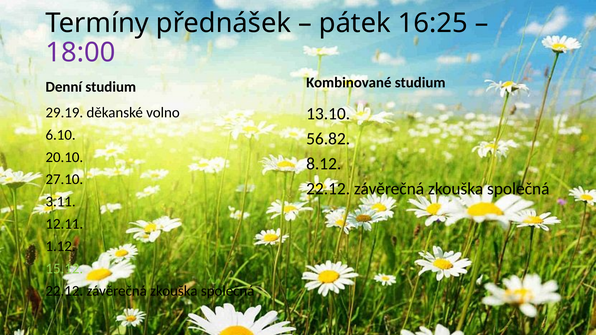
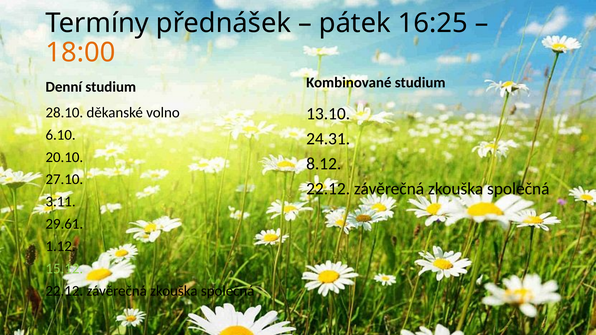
18:00 colour: purple -> orange
29.19: 29.19 -> 28.10
56.82: 56.82 -> 24.31
12.11: 12.11 -> 29.61
